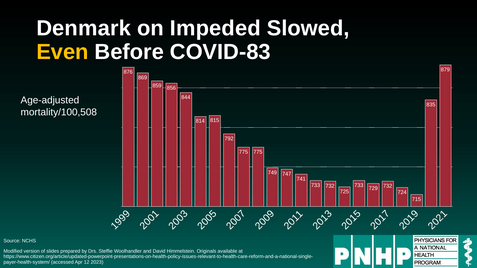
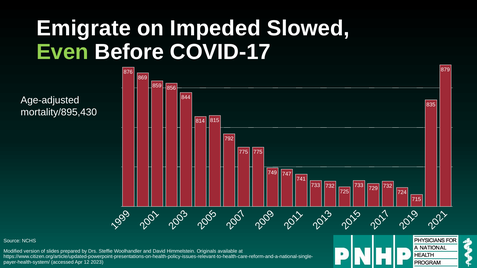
Denmark: Denmark -> Emigrate
Even colour: yellow -> light green
COVID-83: COVID-83 -> COVID-17
mortality/100,508: mortality/100,508 -> mortality/895,430
